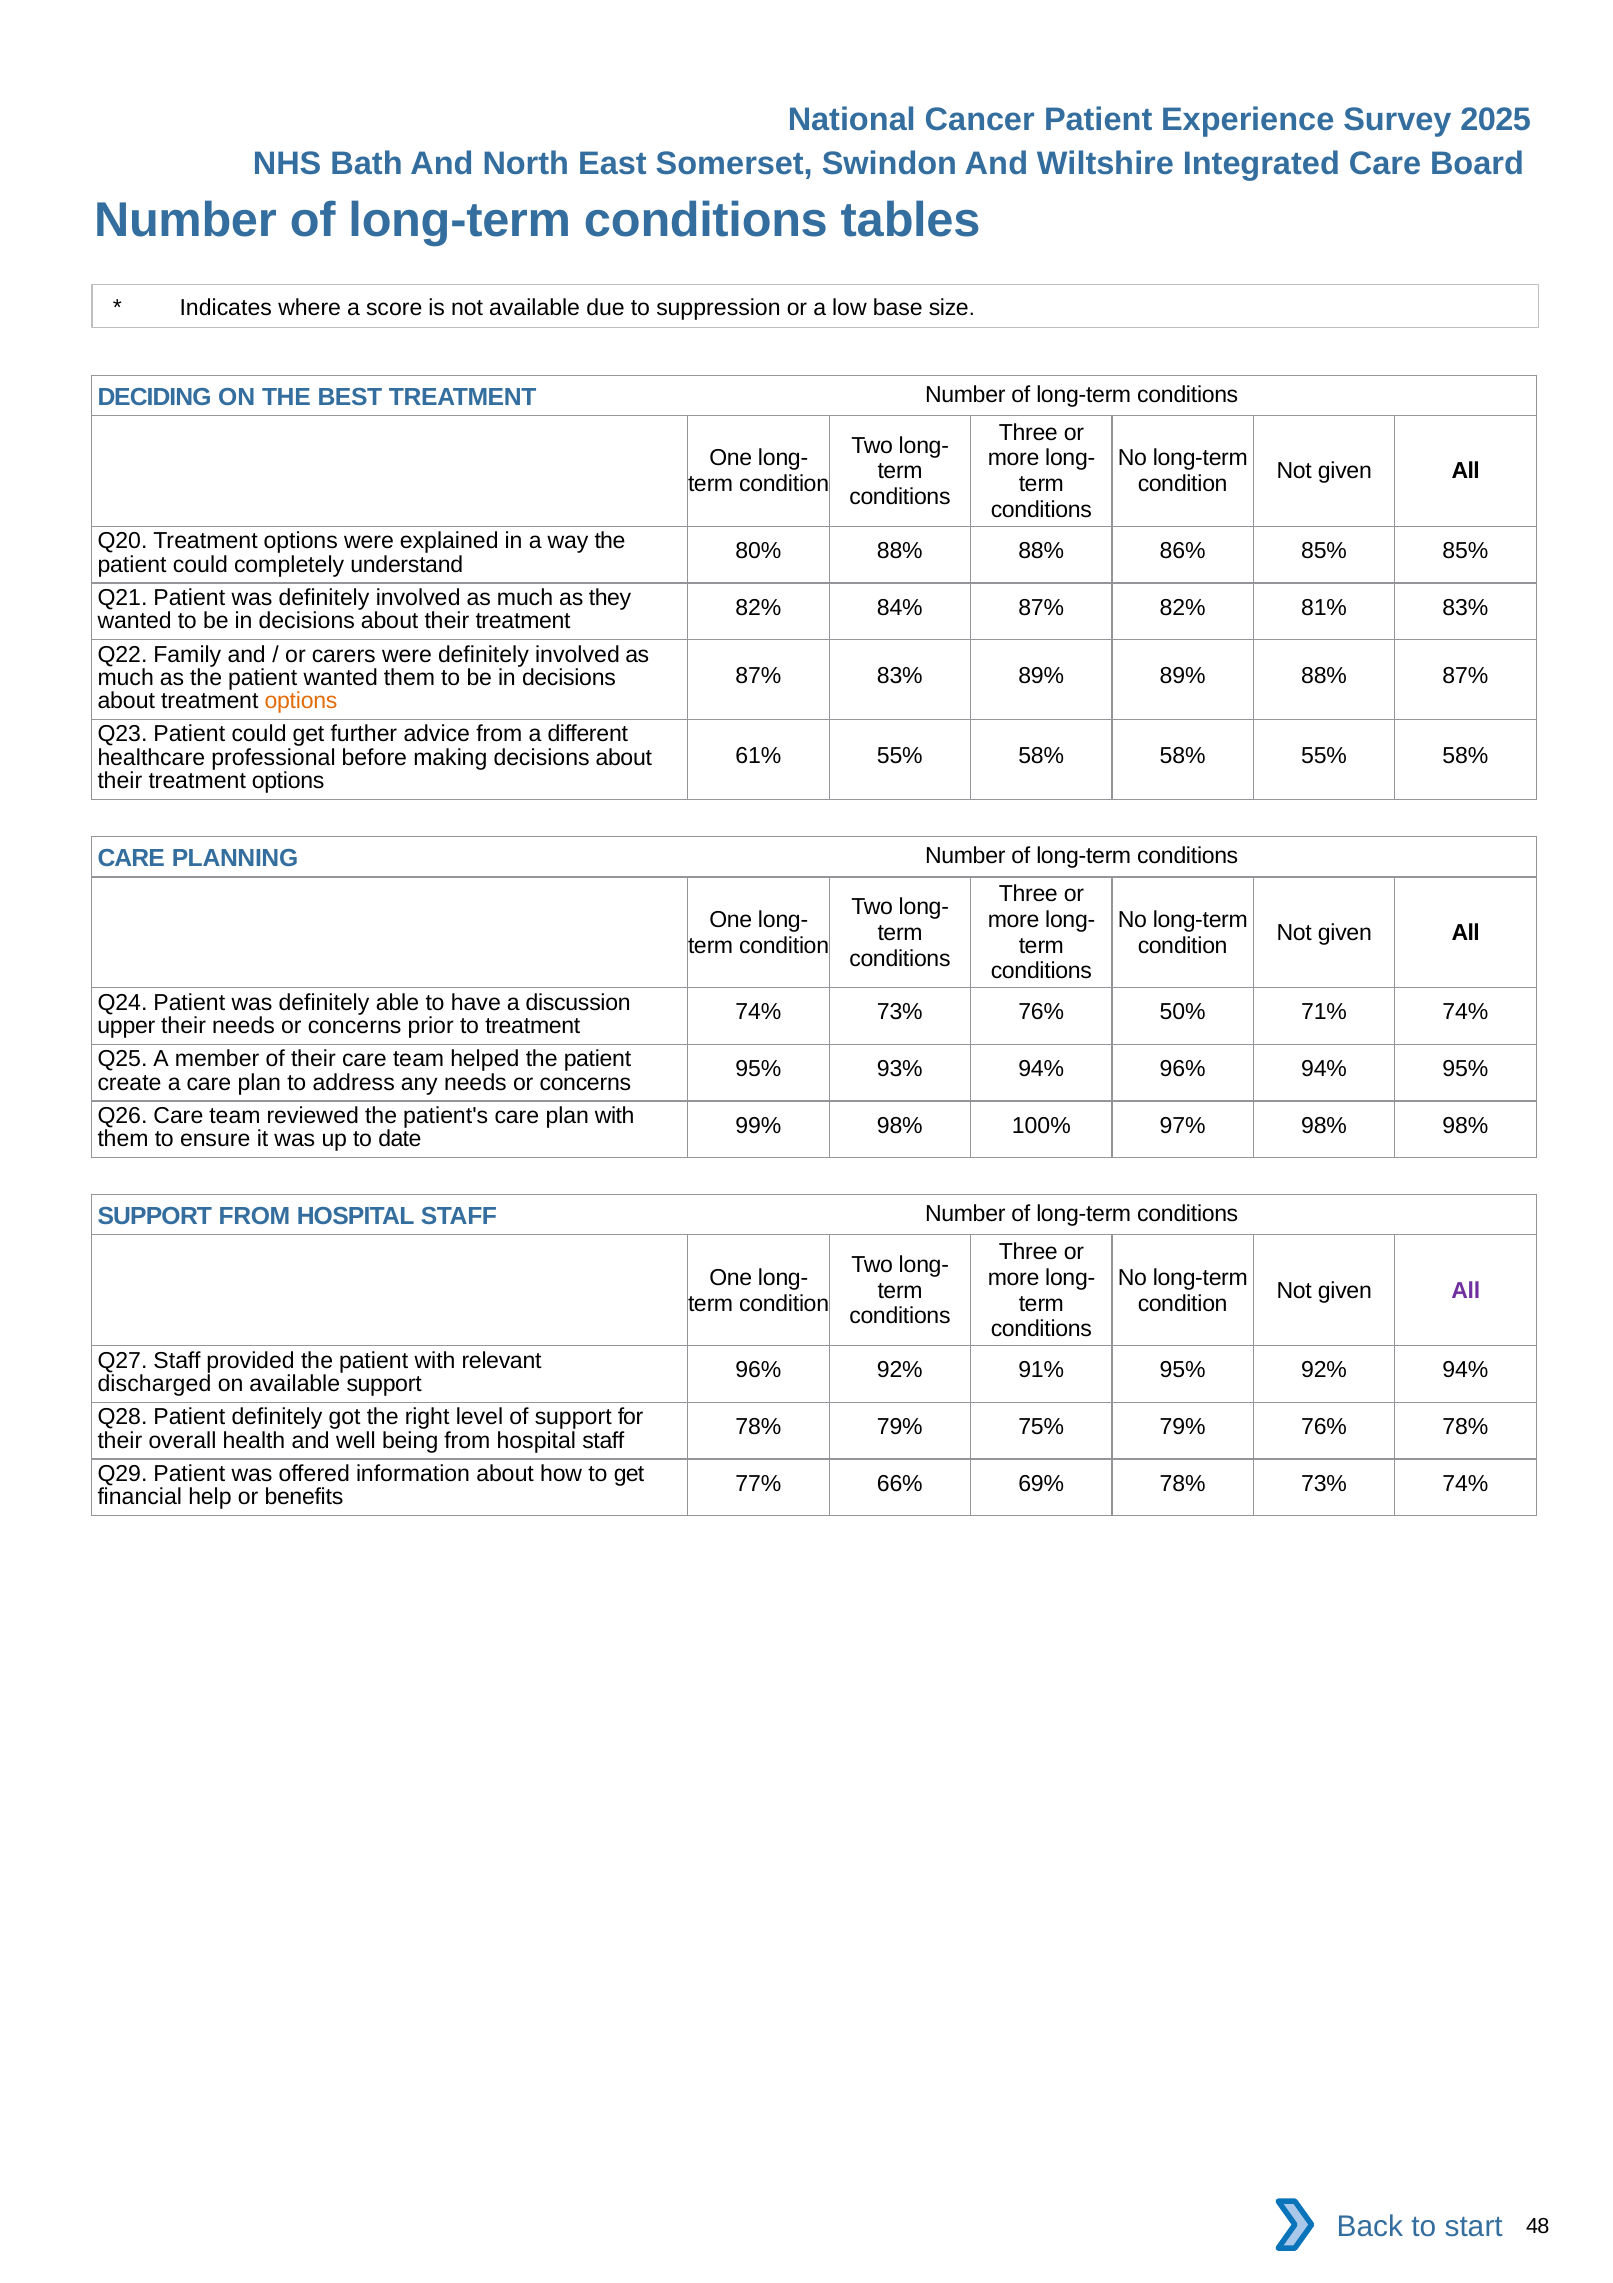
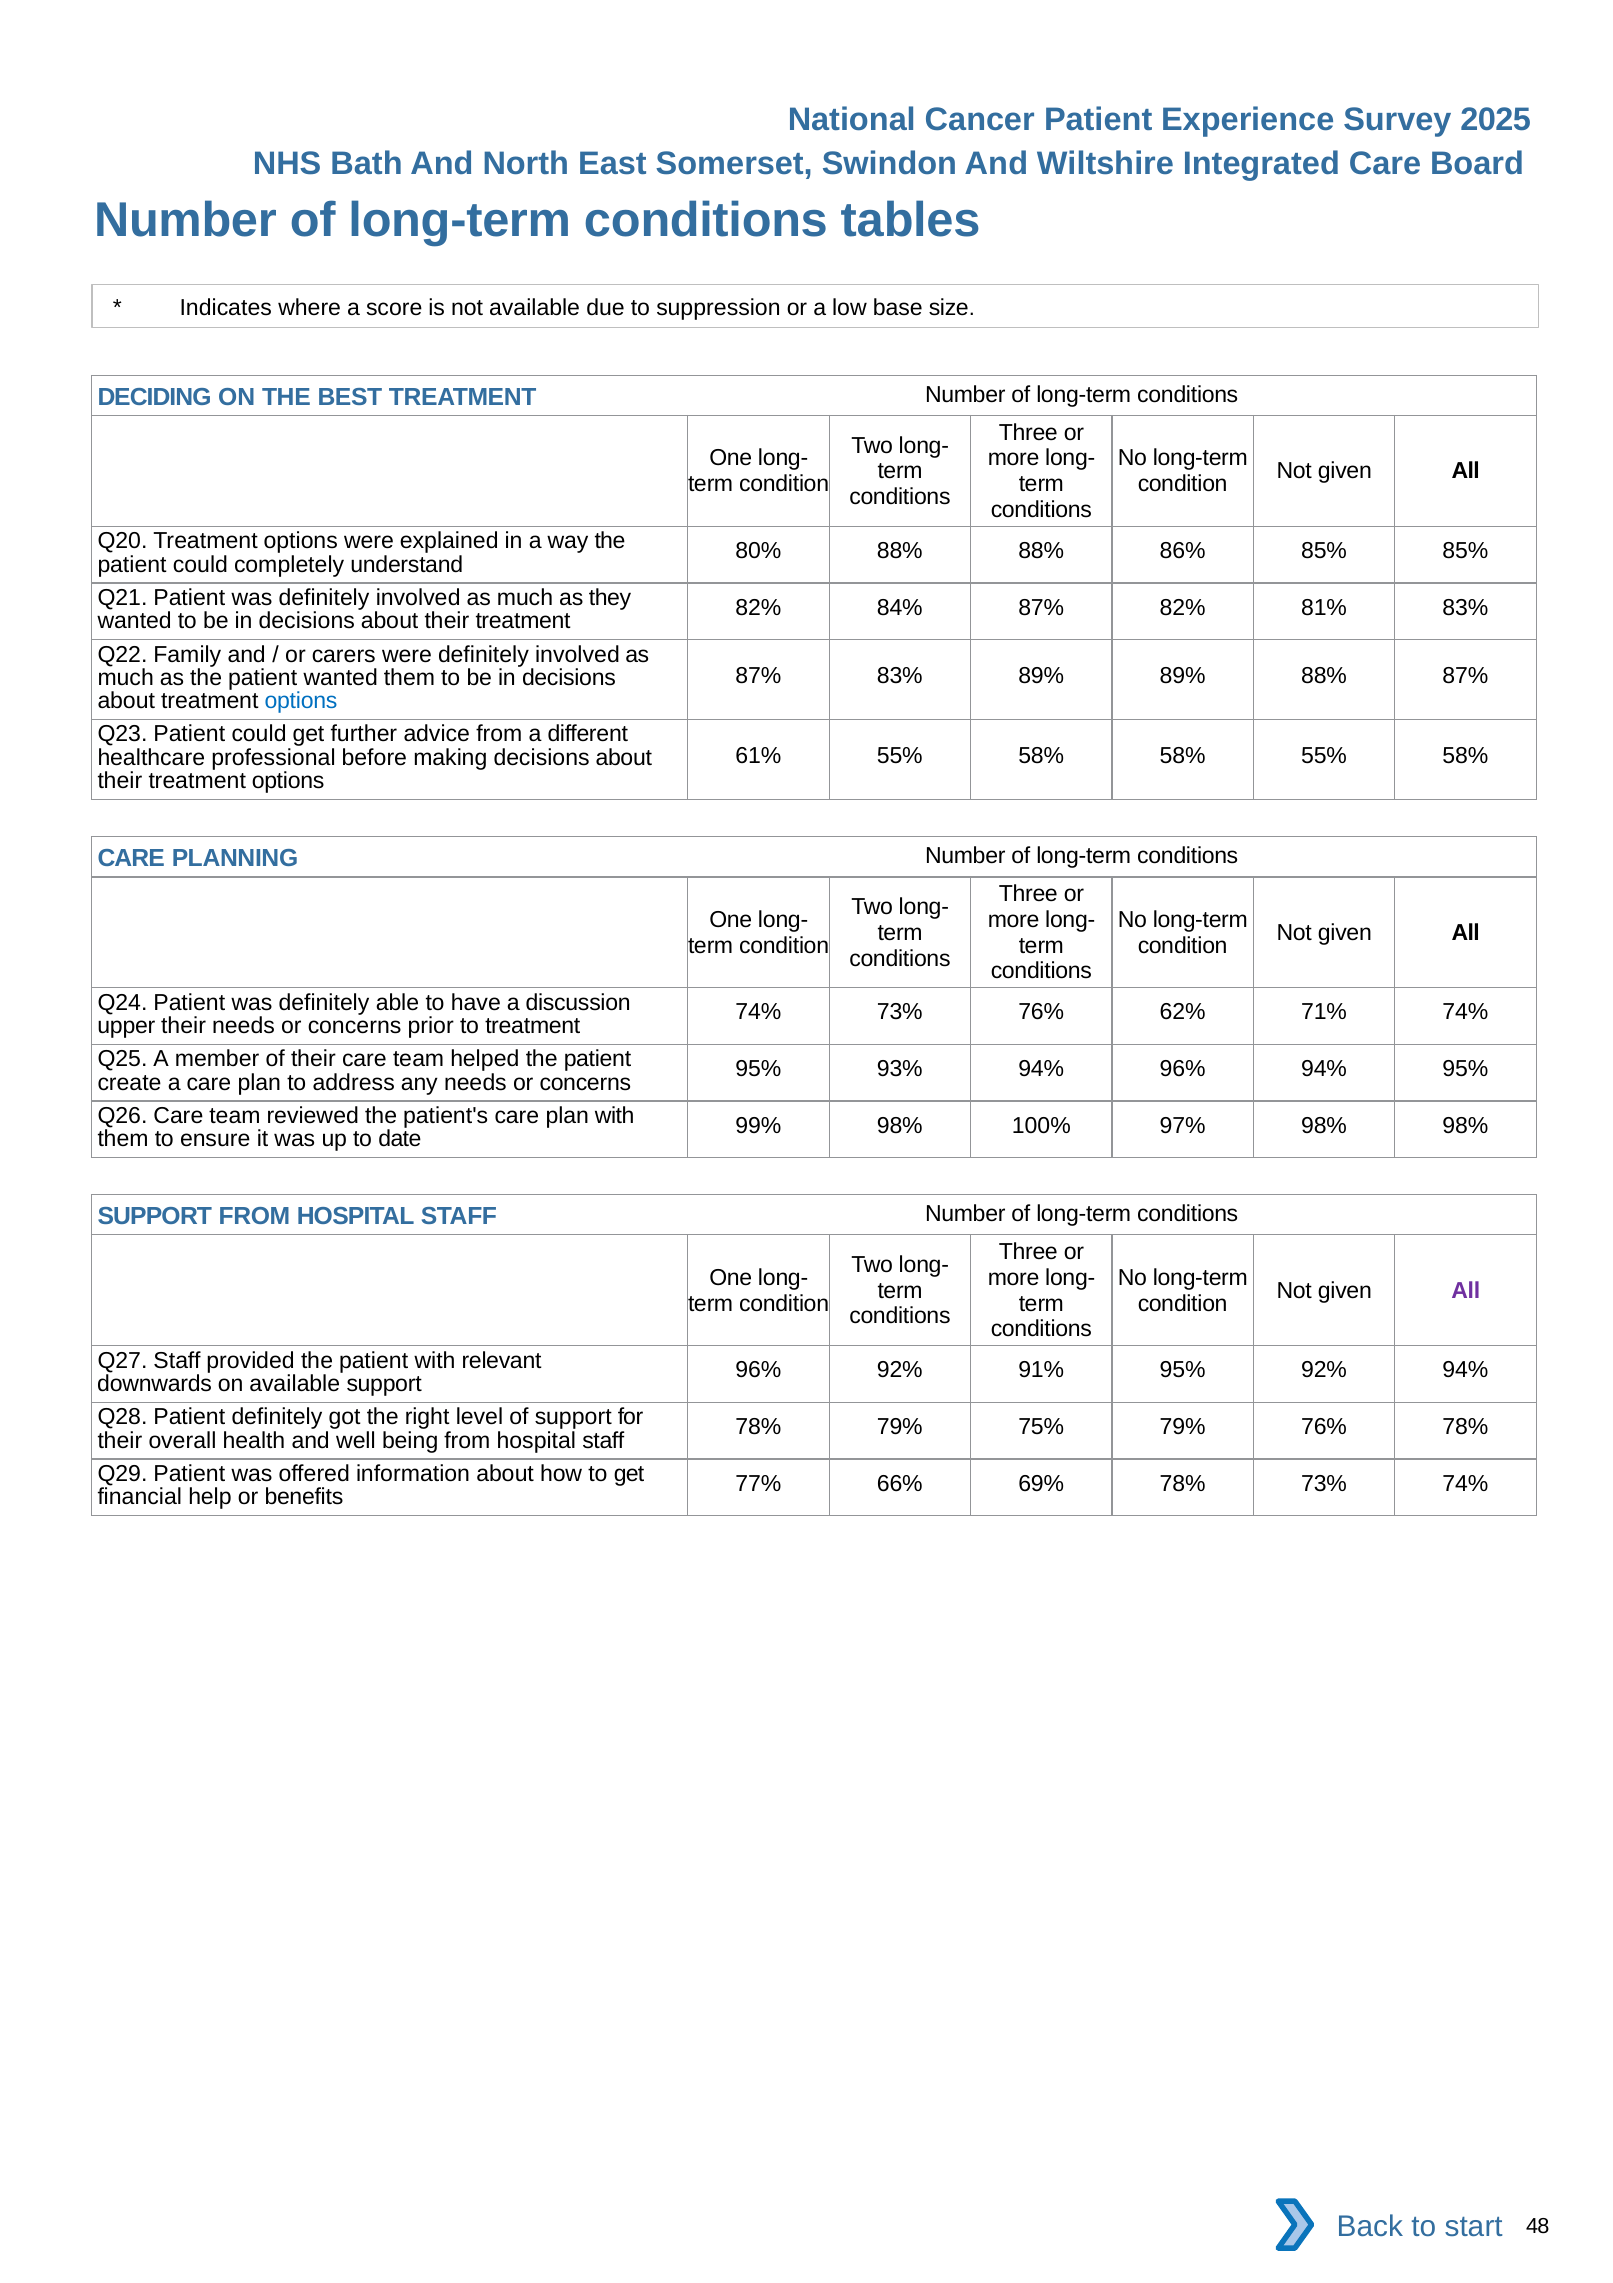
options at (301, 701) colour: orange -> blue
50%: 50% -> 62%
discharged: discharged -> downwards
